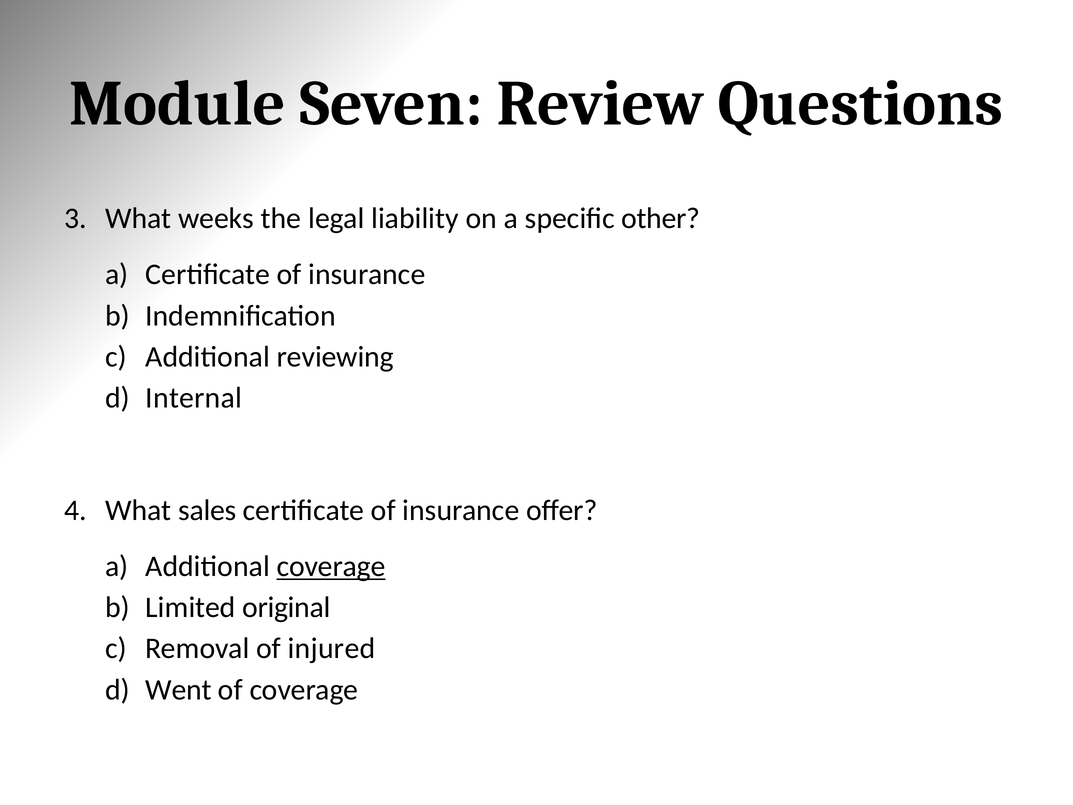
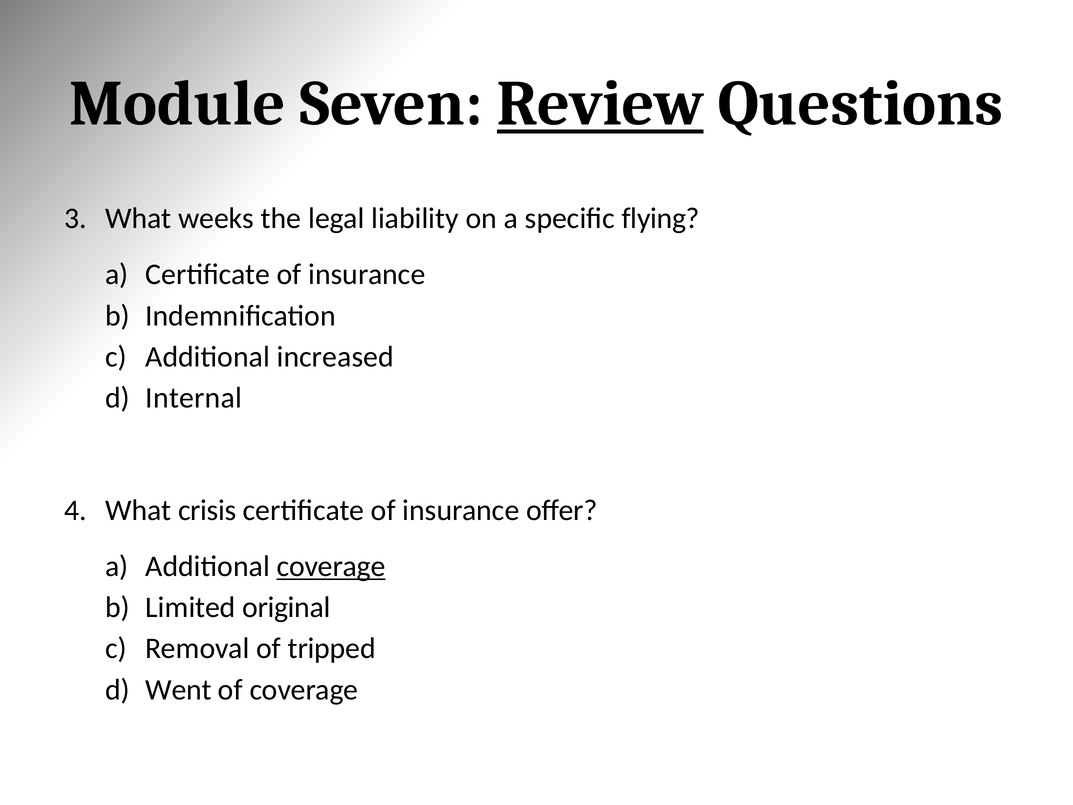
Review underline: none -> present
other: other -> flying
reviewing: reviewing -> increased
sales: sales -> crisis
injured: injured -> tripped
